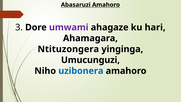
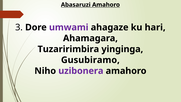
Ntituzongera: Ntituzongera -> Tuzaririmbira
Umucunguzi: Umucunguzi -> Gusubiramo
uzibonera colour: blue -> purple
